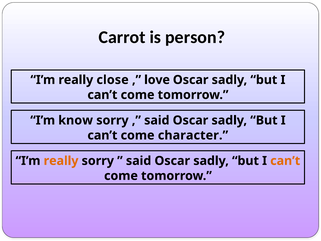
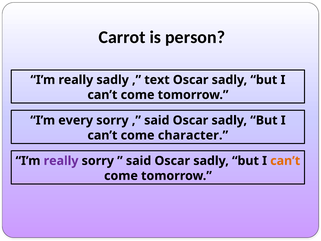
really close: close -> sadly
love: love -> text
know: know -> every
really at (61, 161) colour: orange -> purple
